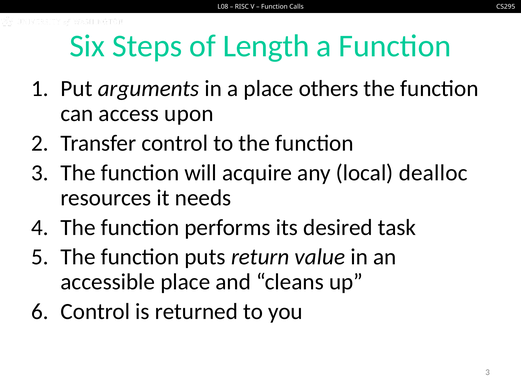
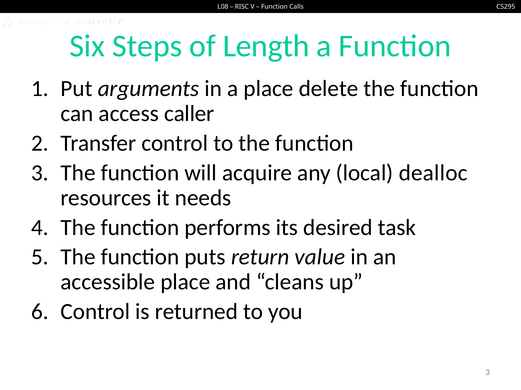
others: others -> delete
upon: upon -> caller
